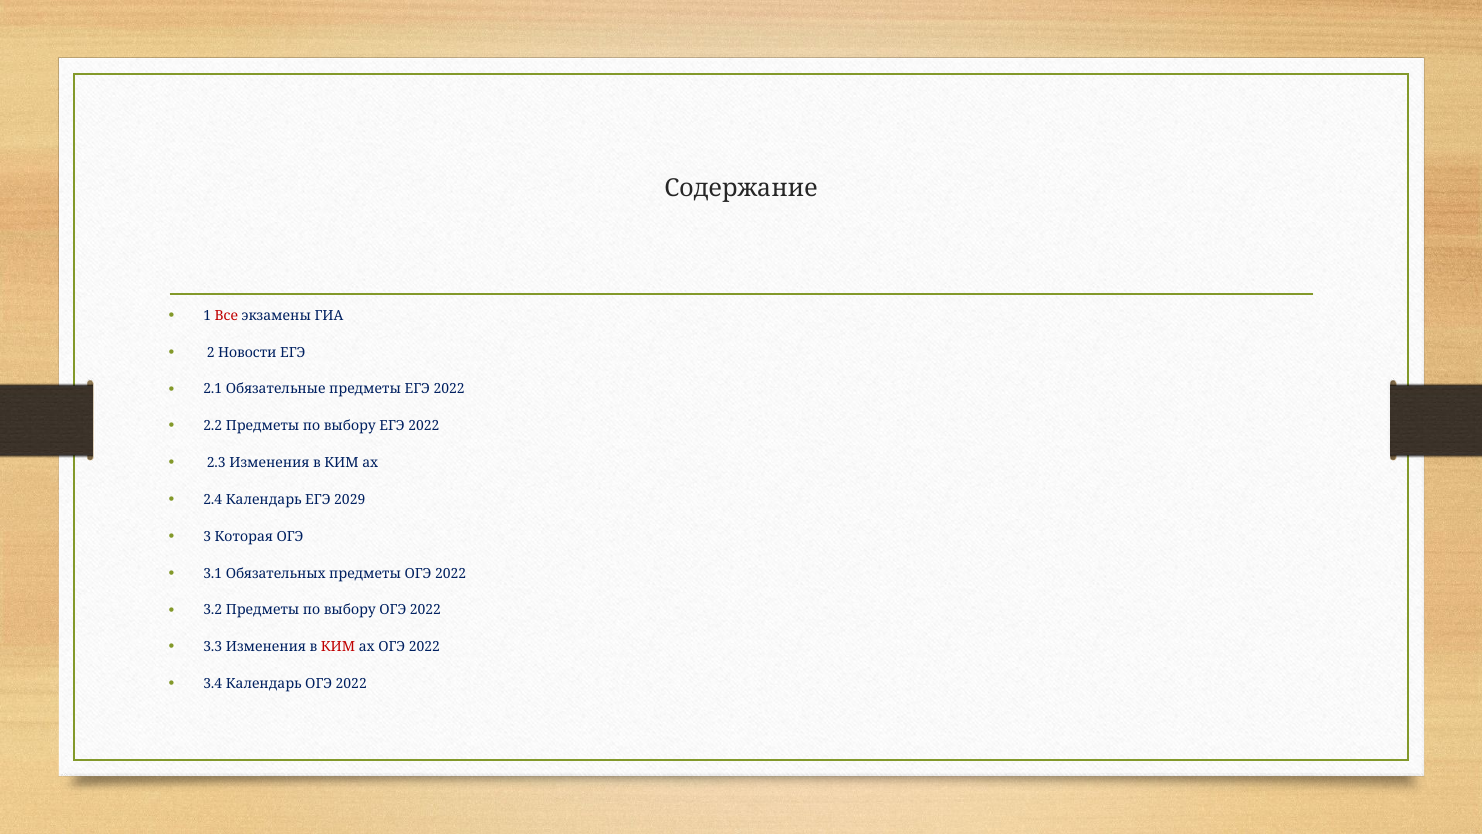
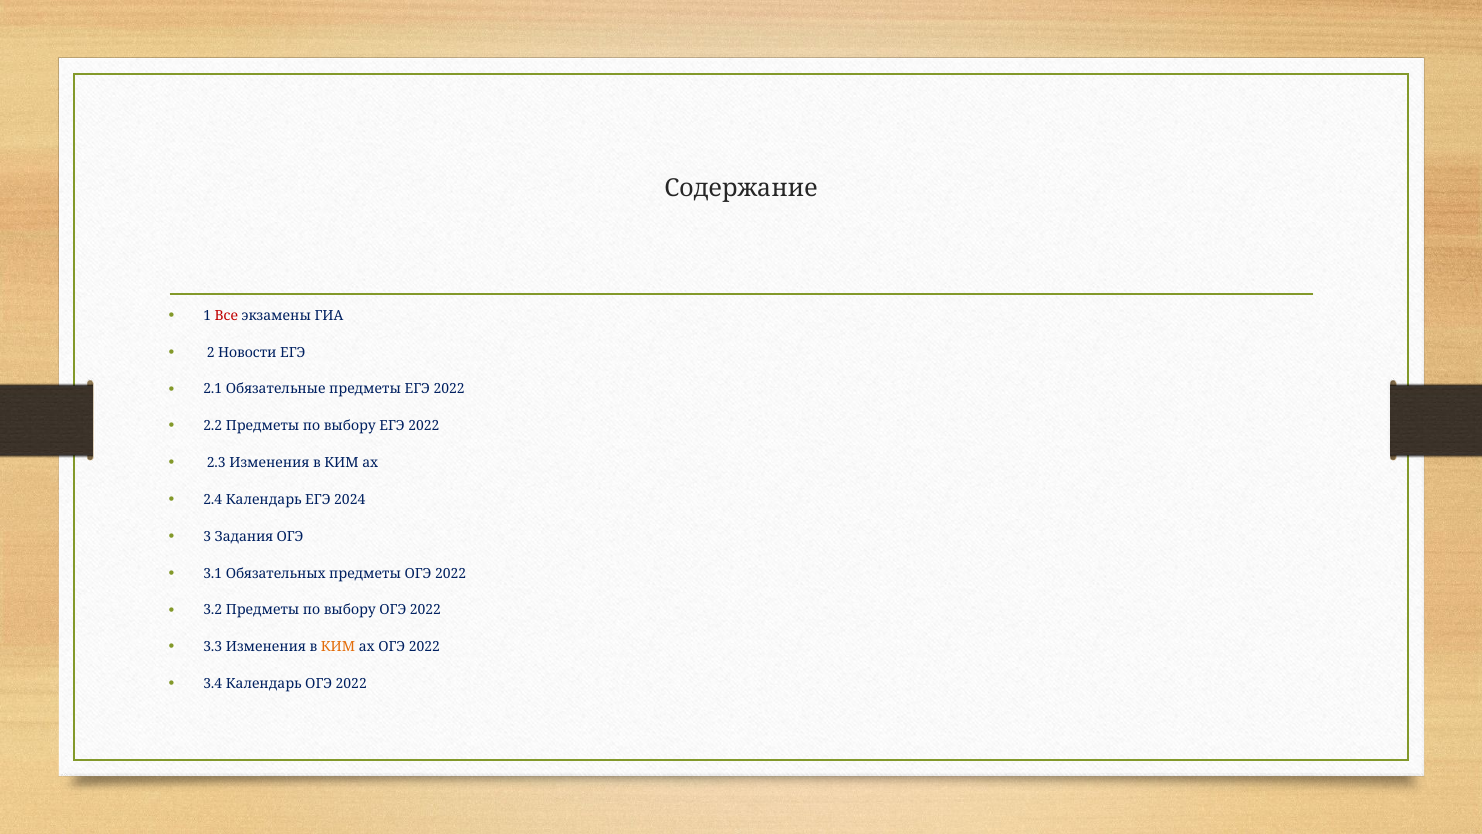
2029: 2029 -> 2024
Которая: Которая -> Задания
КИМ at (338, 647) colour: red -> orange
